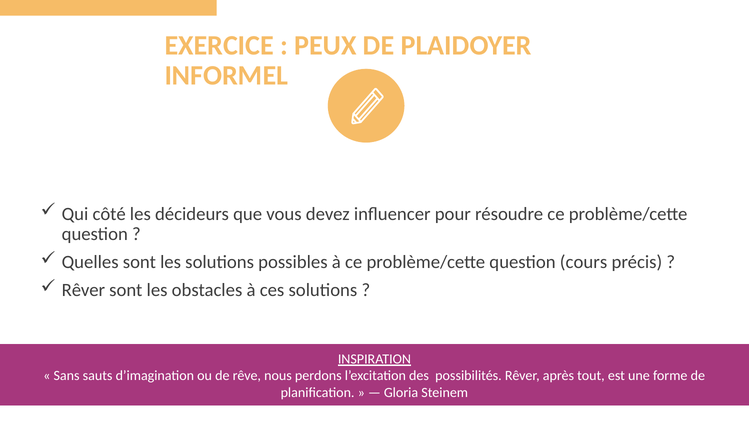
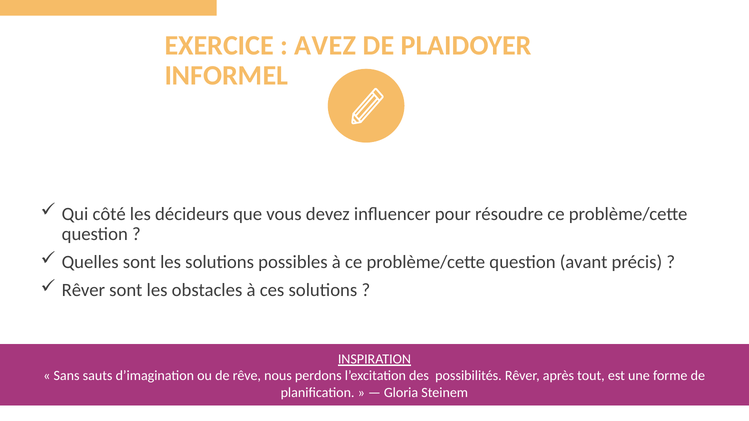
PEUX: PEUX -> AVEZ
cours: cours -> avant
